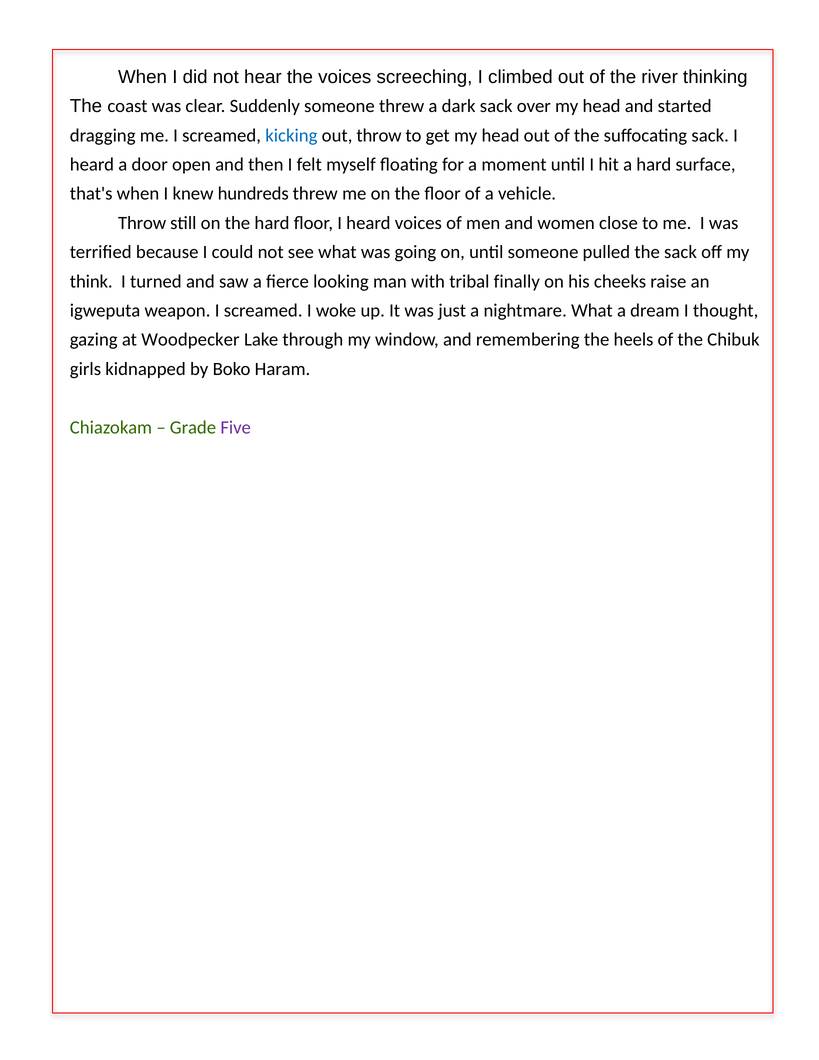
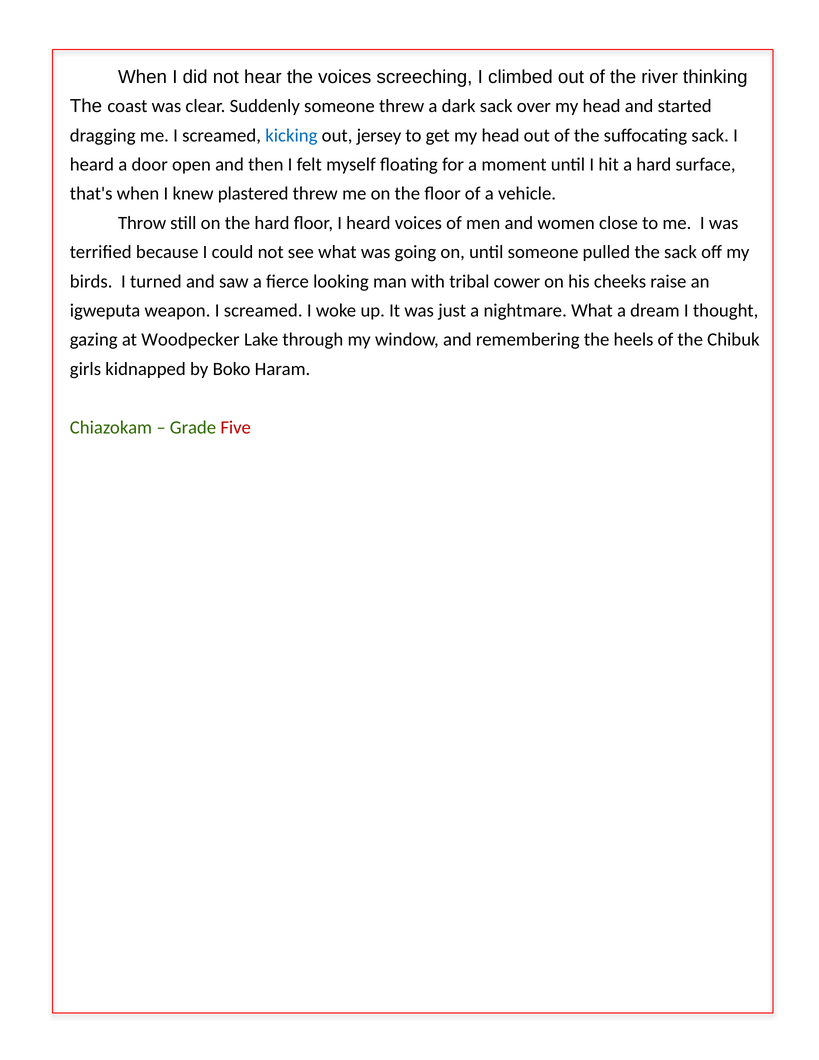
out throw: throw -> jersey
hundreds: hundreds -> plastered
think: think -> birds
finally: finally -> cower
Five colour: purple -> red
